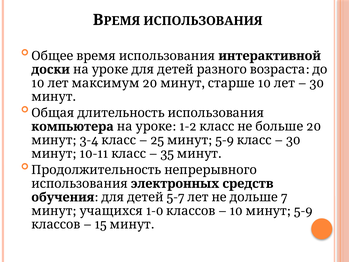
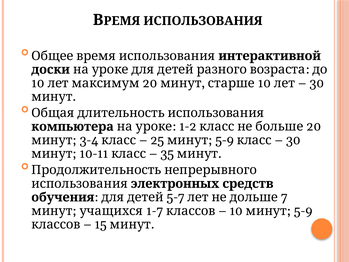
1-0: 1-0 -> 1-7
